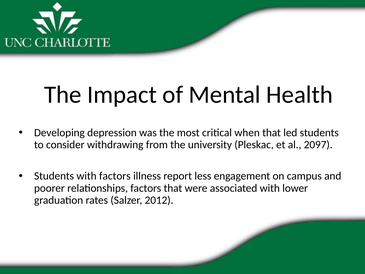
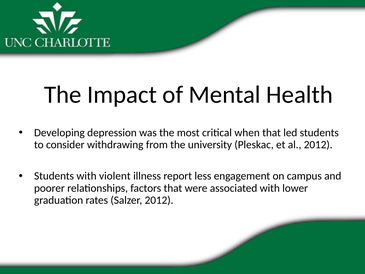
al 2097: 2097 -> 2012
with factors: factors -> violent
